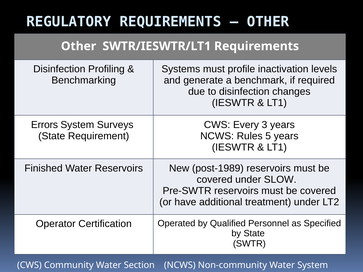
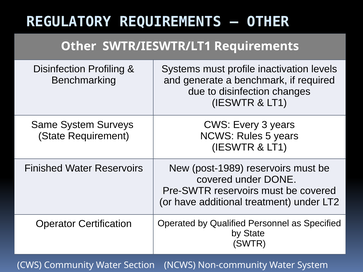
Errors: Errors -> Same
SLOW: SLOW -> DONE
